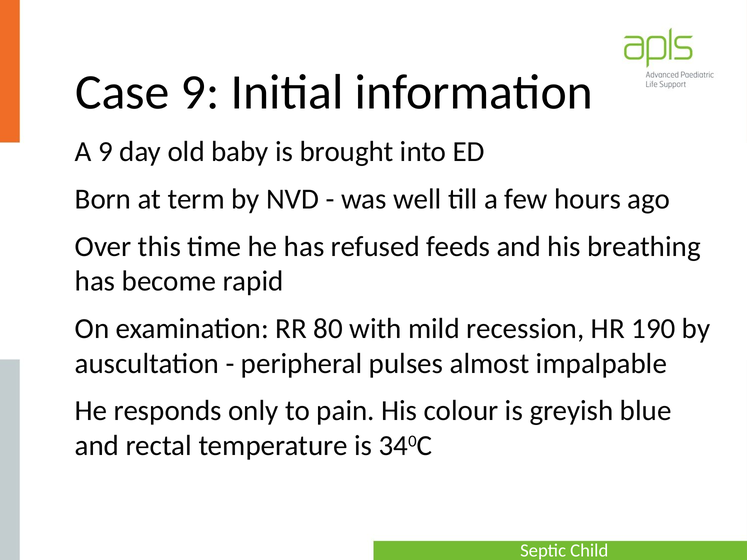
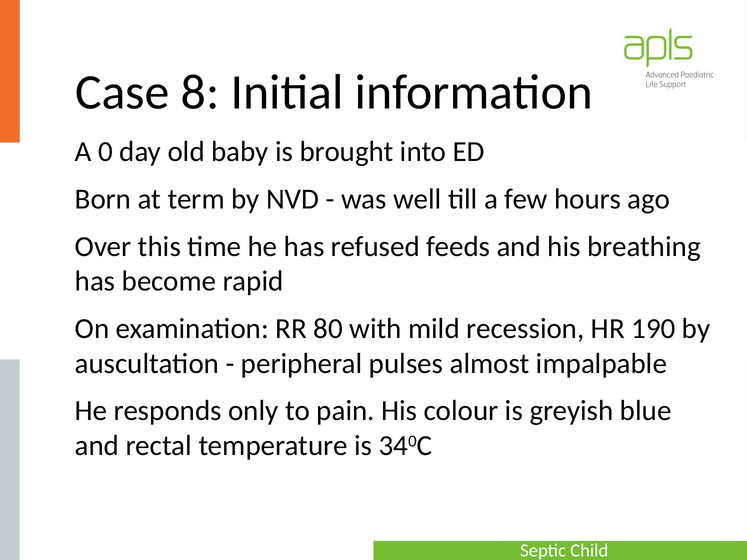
Case 9: 9 -> 8
A 9: 9 -> 0
